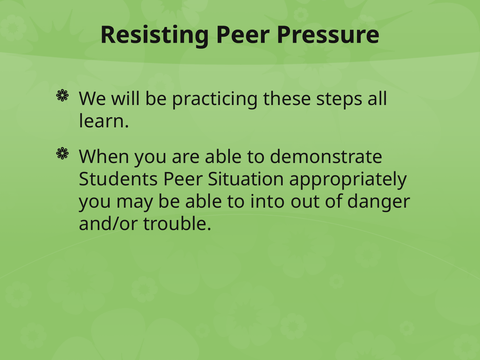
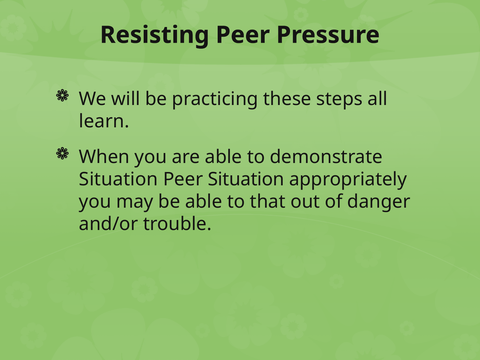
Students at (119, 179): Students -> Situation
into: into -> that
